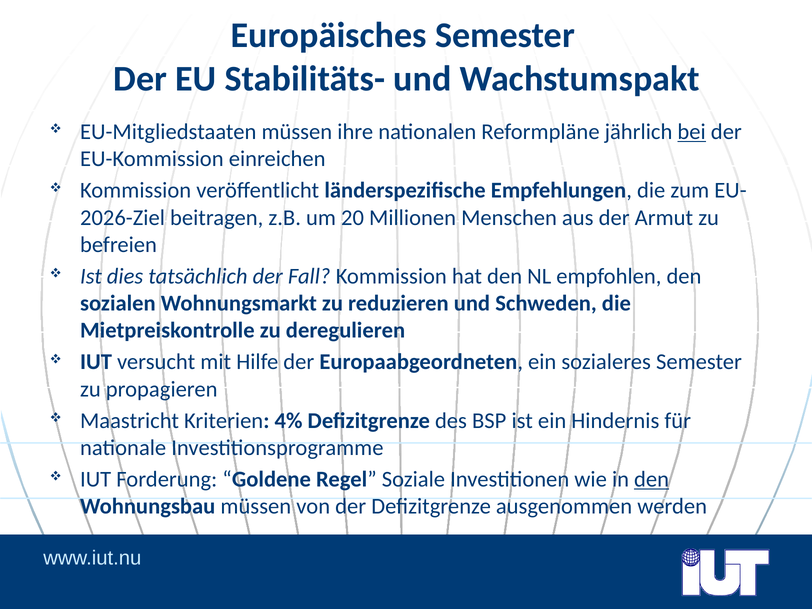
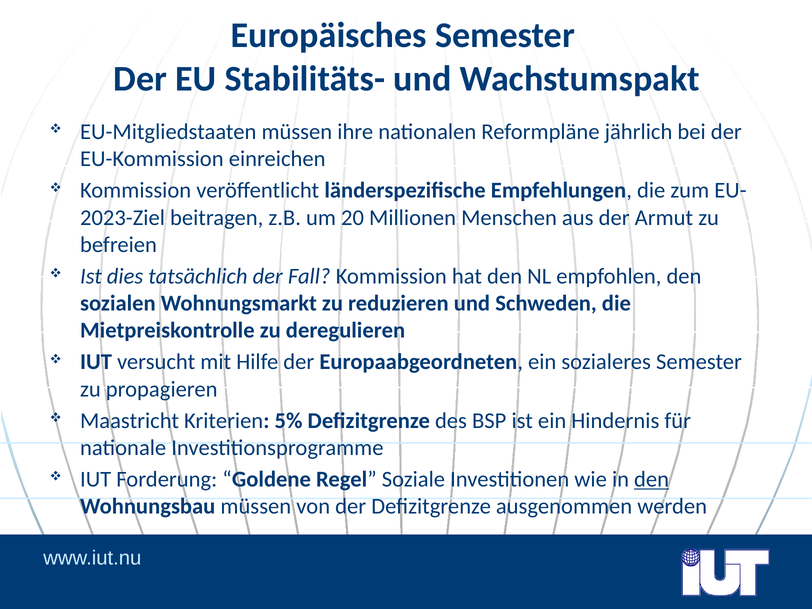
bei underline: present -> none
2026-Ziel: 2026-Ziel -> 2023-Ziel
4%: 4% -> 5%
